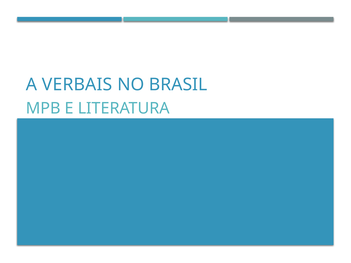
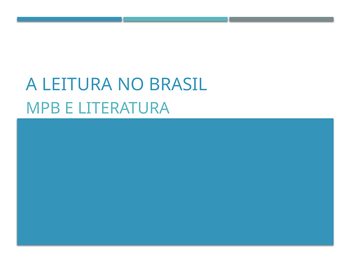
VERBAIS: VERBAIS -> LEITURA
